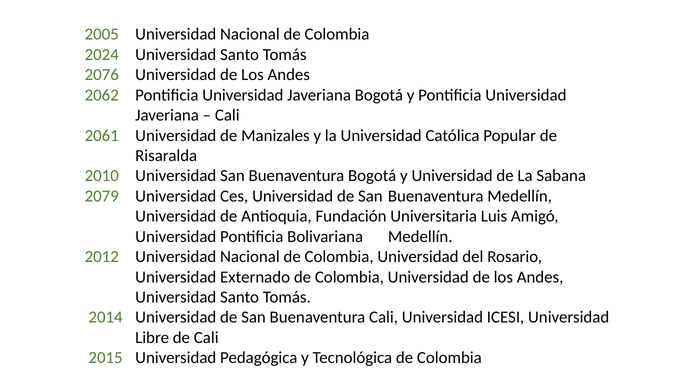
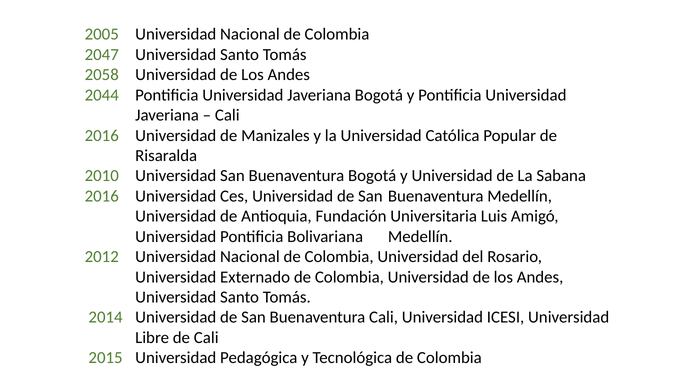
2024: 2024 -> 2047
2076: 2076 -> 2058
2062: 2062 -> 2044
2061 at (102, 136): 2061 -> 2016
2079 at (102, 196): 2079 -> 2016
